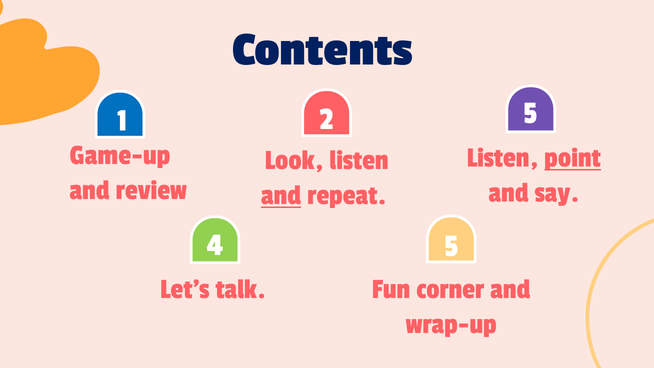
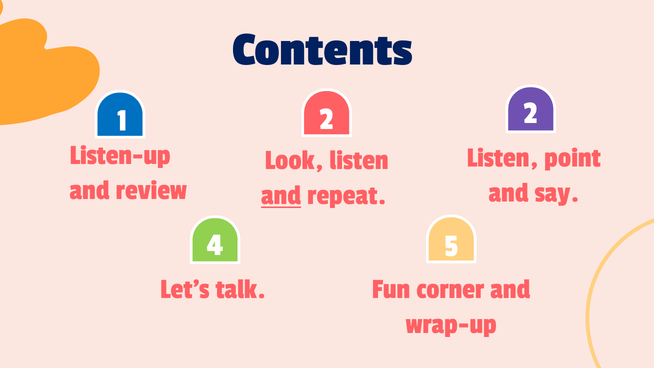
1 5: 5 -> 2
Game-up: Game-up -> Listen-up
point underline: present -> none
